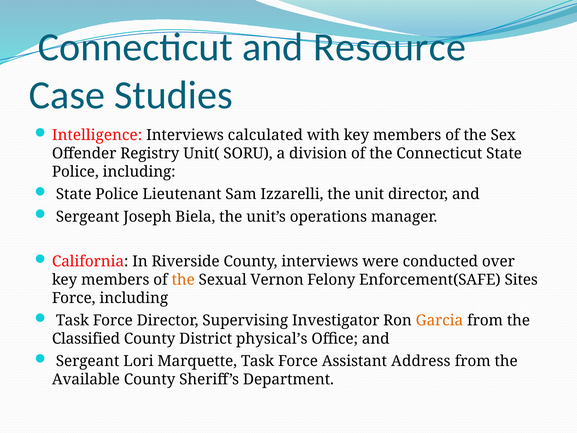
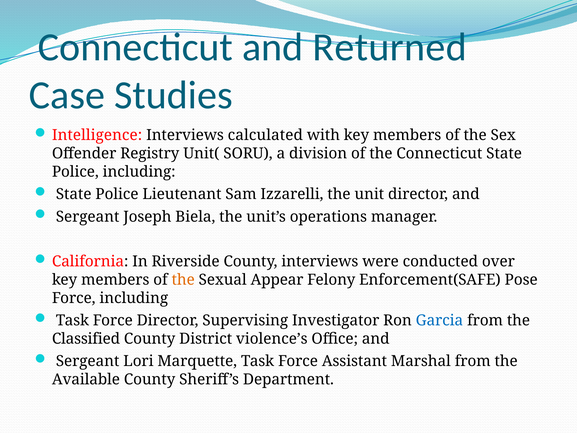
Resource: Resource -> Returned
Vernon: Vernon -> Appear
Sites: Sites -> Pose
Garcia colour: orange -> blue
physical’s: physical’s -> violence’s
Address: Address -> Marshal
